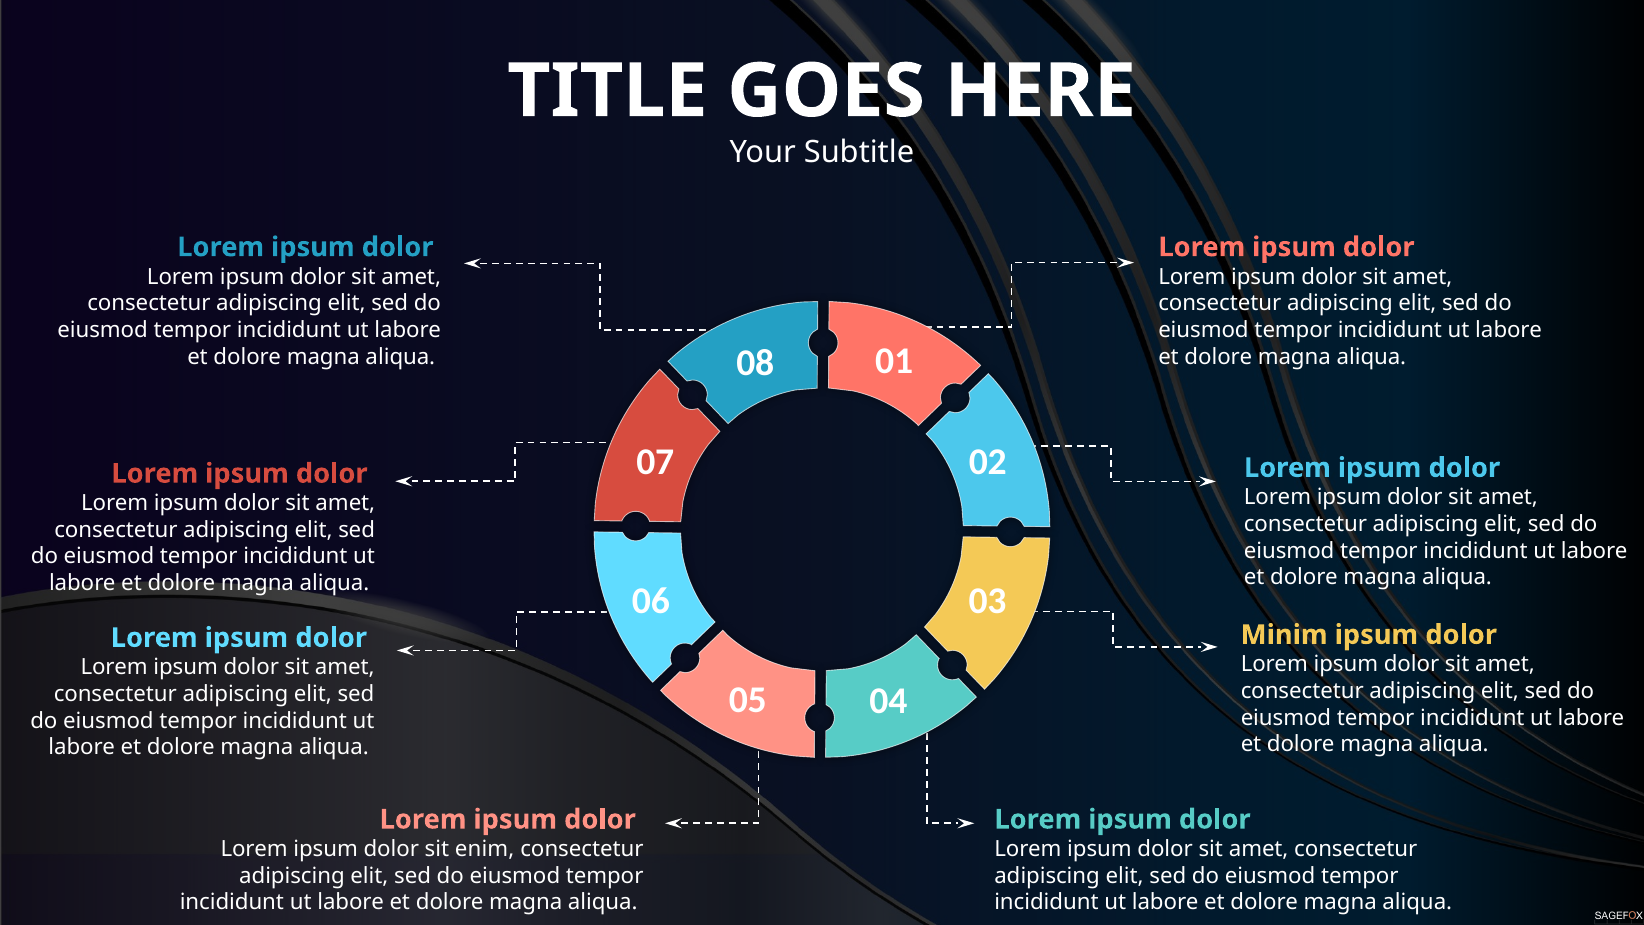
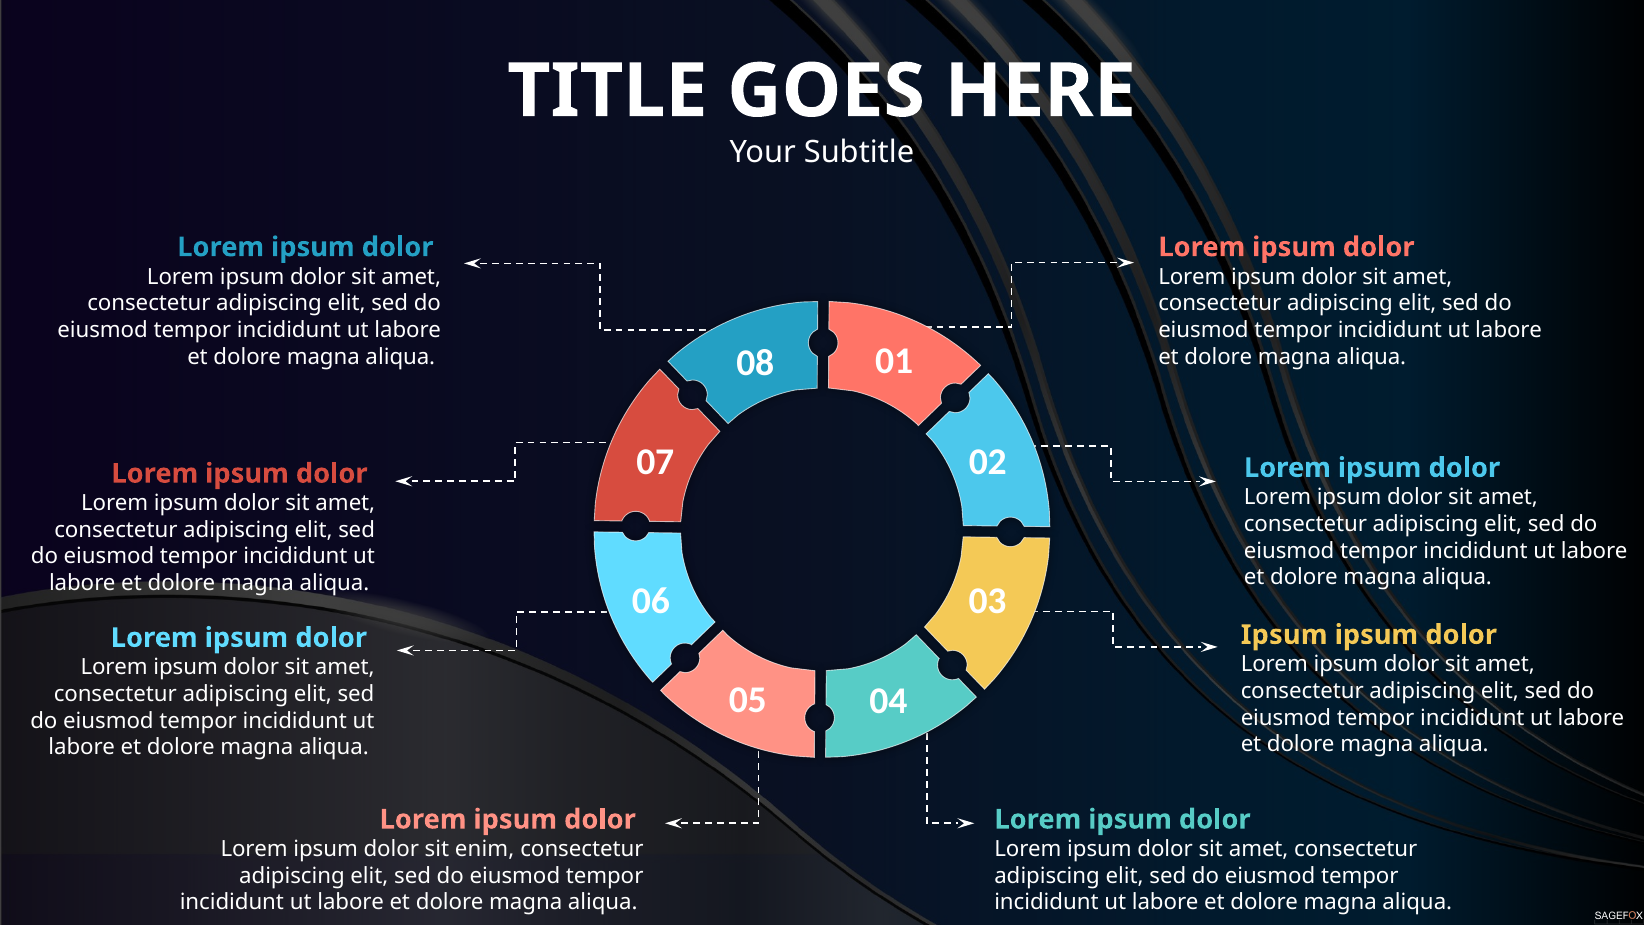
Minim at (1284, 635): Minim -> Ipsum
